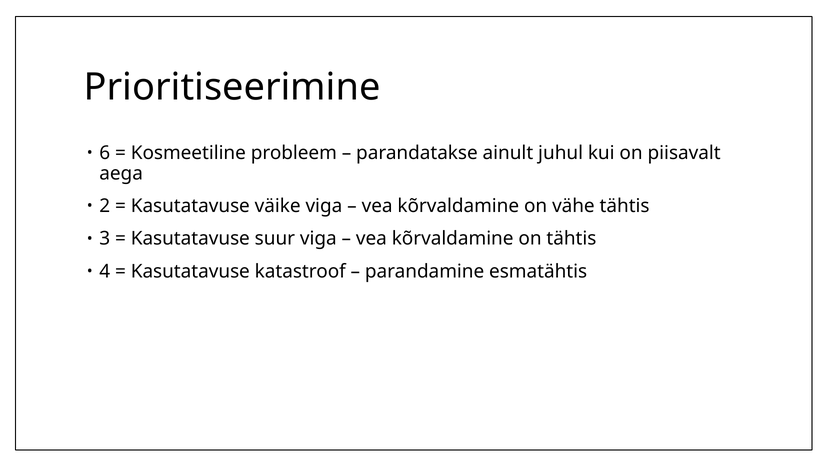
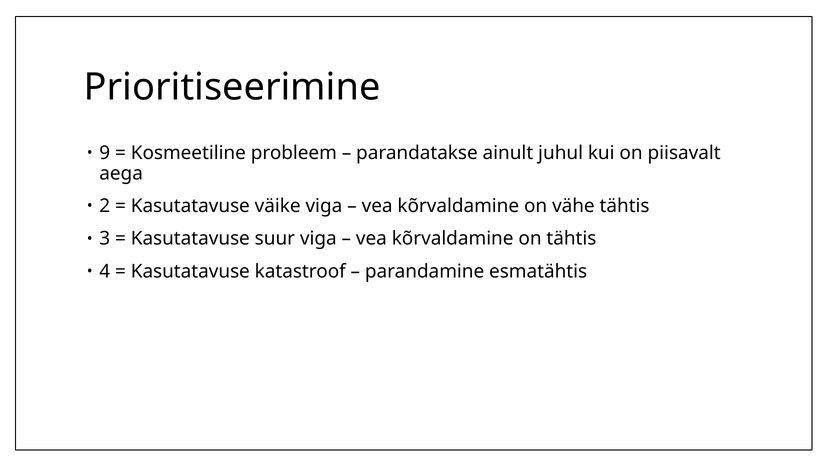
6: 6 -> 9
